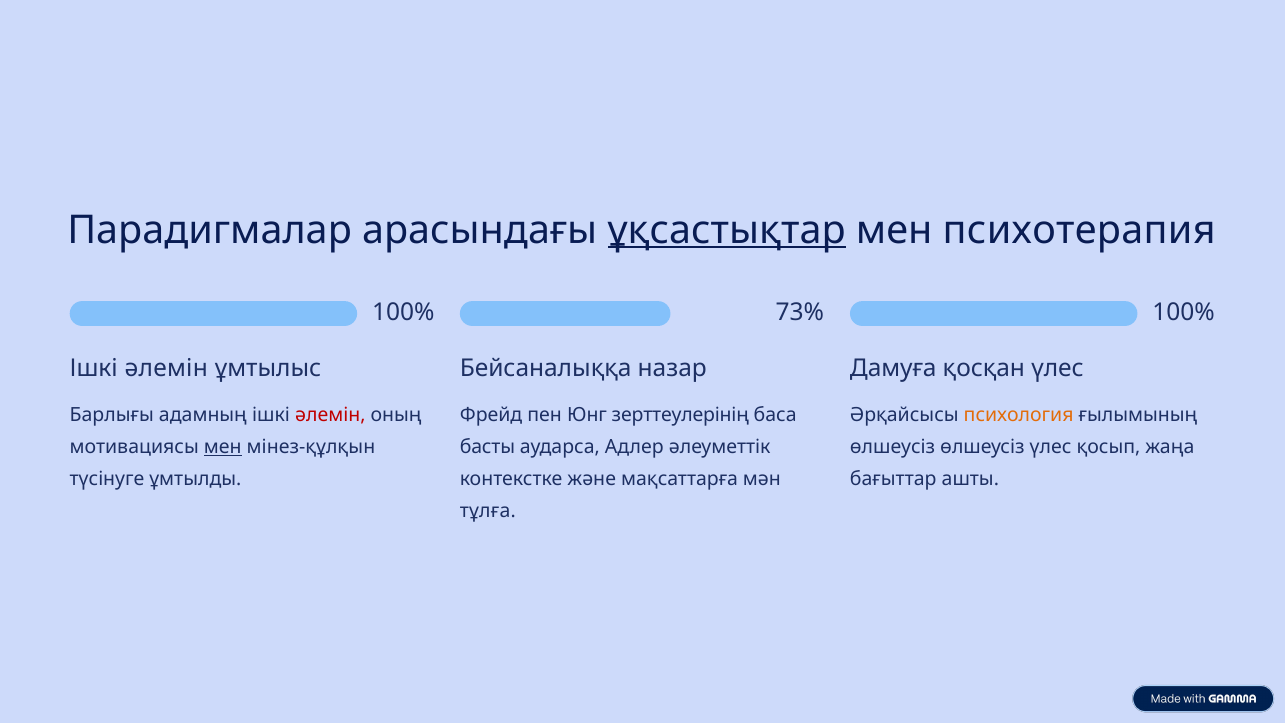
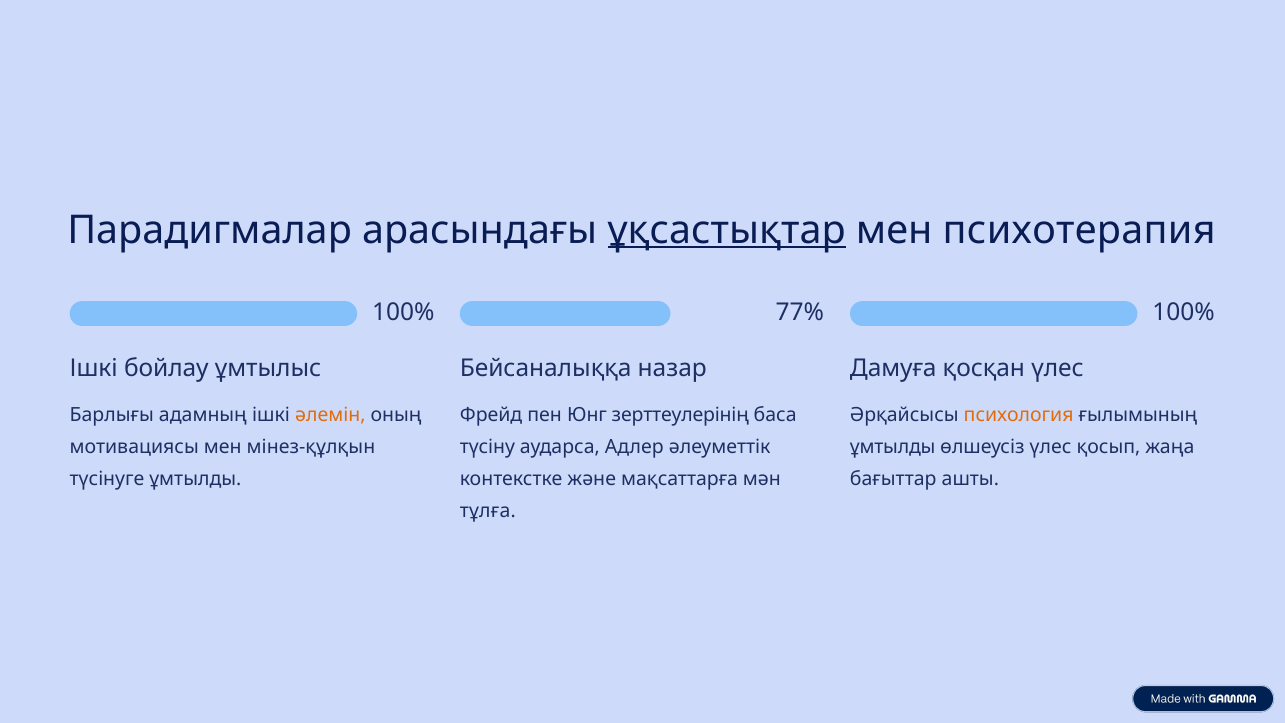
73%: 73% -> 77%
әлемін at (166, 368): әлемін -> бойлау
әлемін at (330, 415) colour: red -> orange
мен at (223, 447) underline: present -> none
басты: басты -> түсіну
өлшеусіз at (893, 447): өлшеусіз -> ұмтылды
